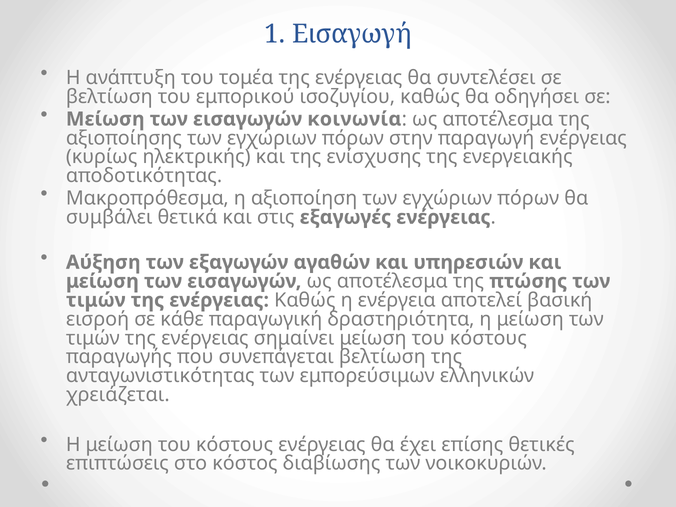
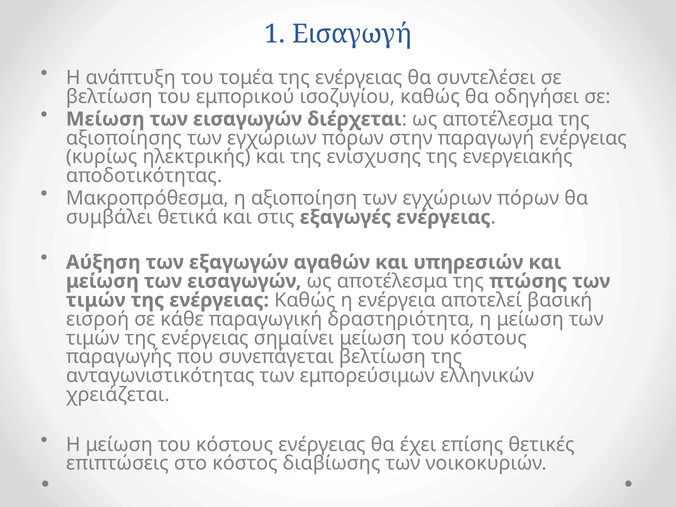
κοινωνία: κοινωνία -> διέρχεται
